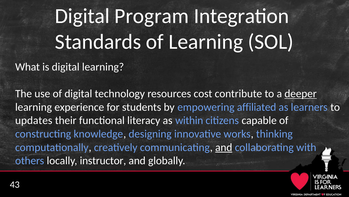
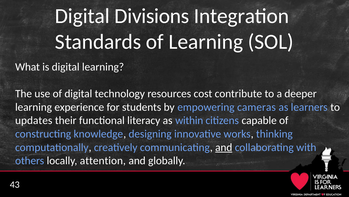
Program: Program -> Divisions
deeper underline: present -> none
affiliated: affiliated -> cameras
instructor: instructor -> attention
